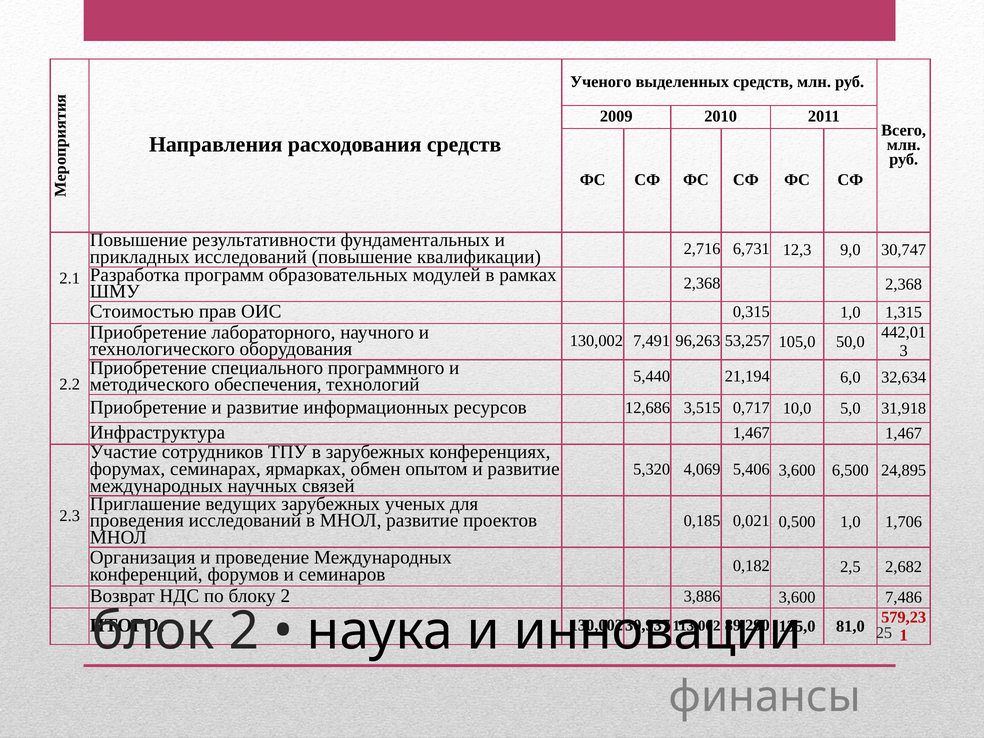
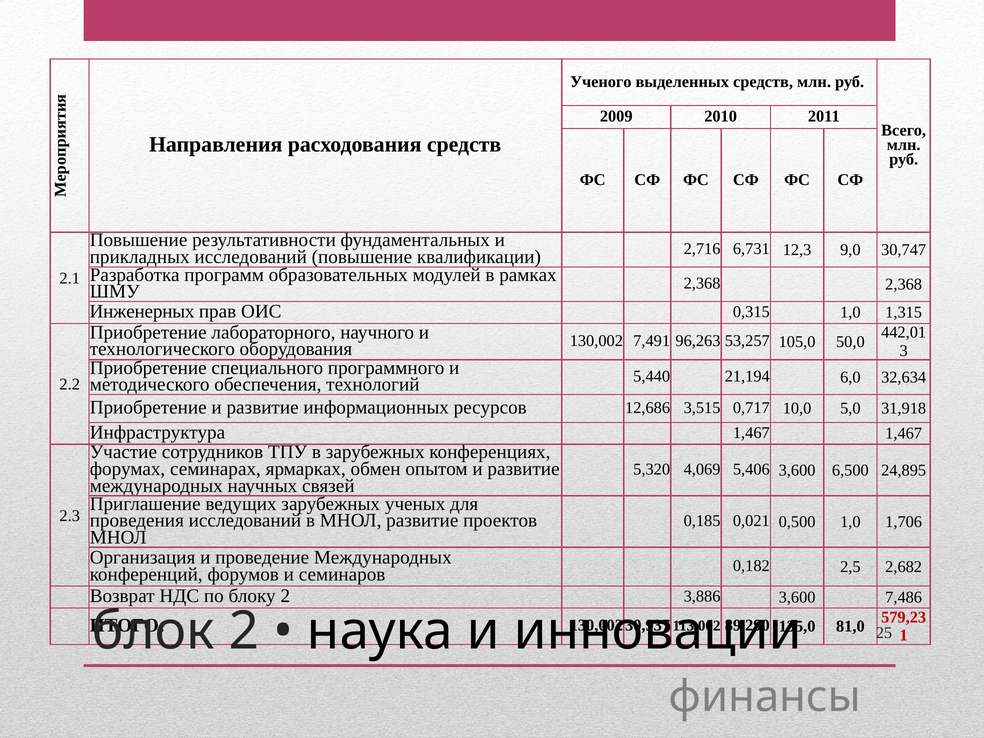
Стоимостью: Стоимостью -> Инженерных
